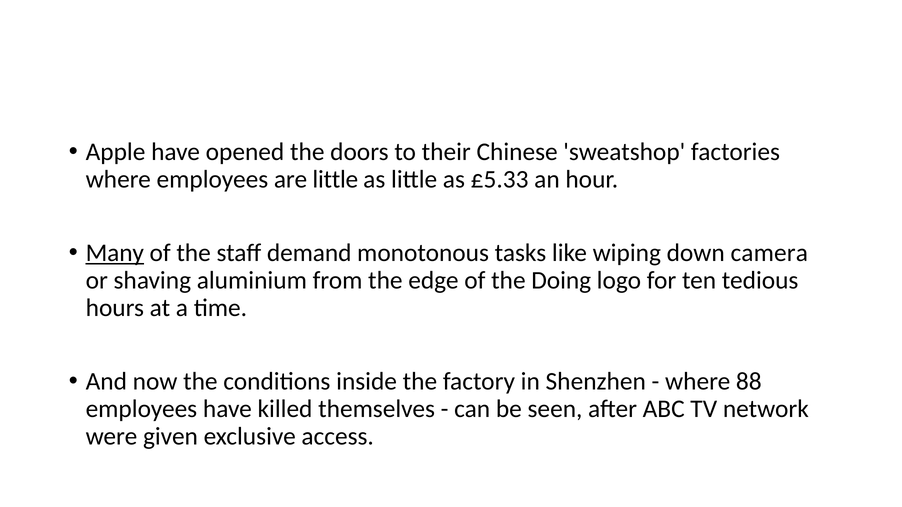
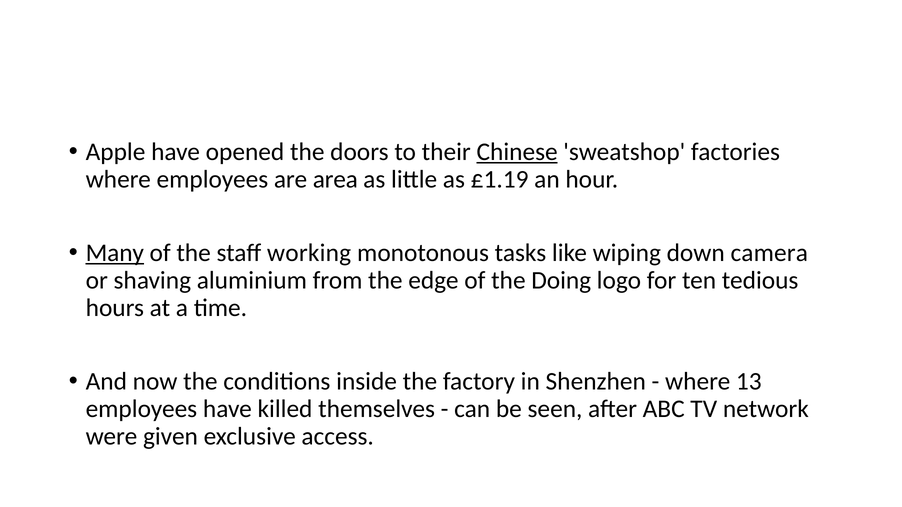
Chinese underline: none -> present
are little: little -> area
£5.33: £5.33 -> £1.19
demand: demand -> working
88: 88 -> 13
